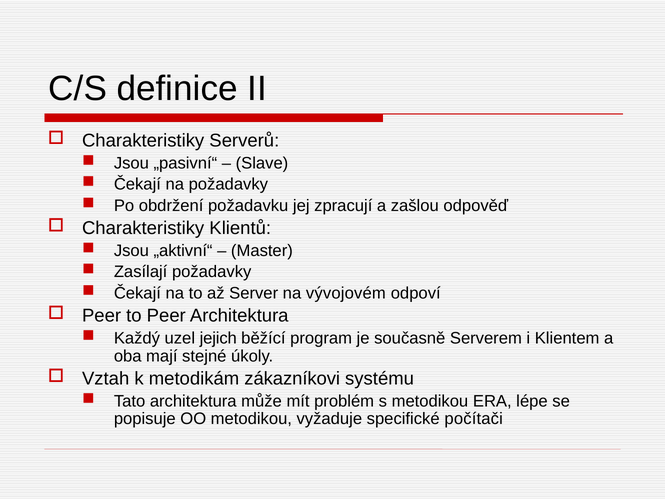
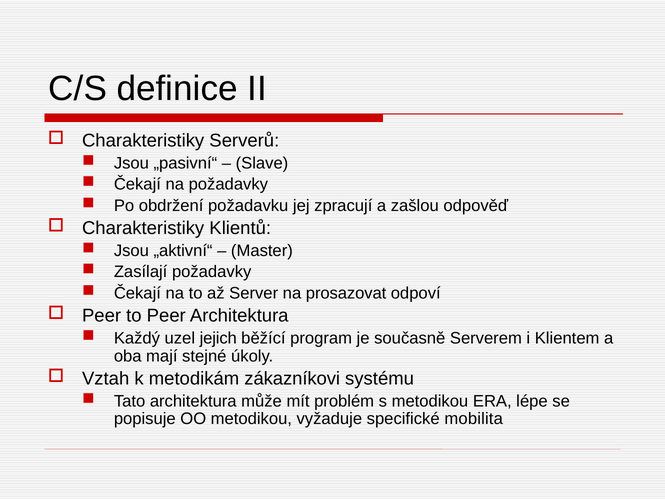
vývojovém: vývojovém -> prosazovat
počítači: počítači -> mobilita
